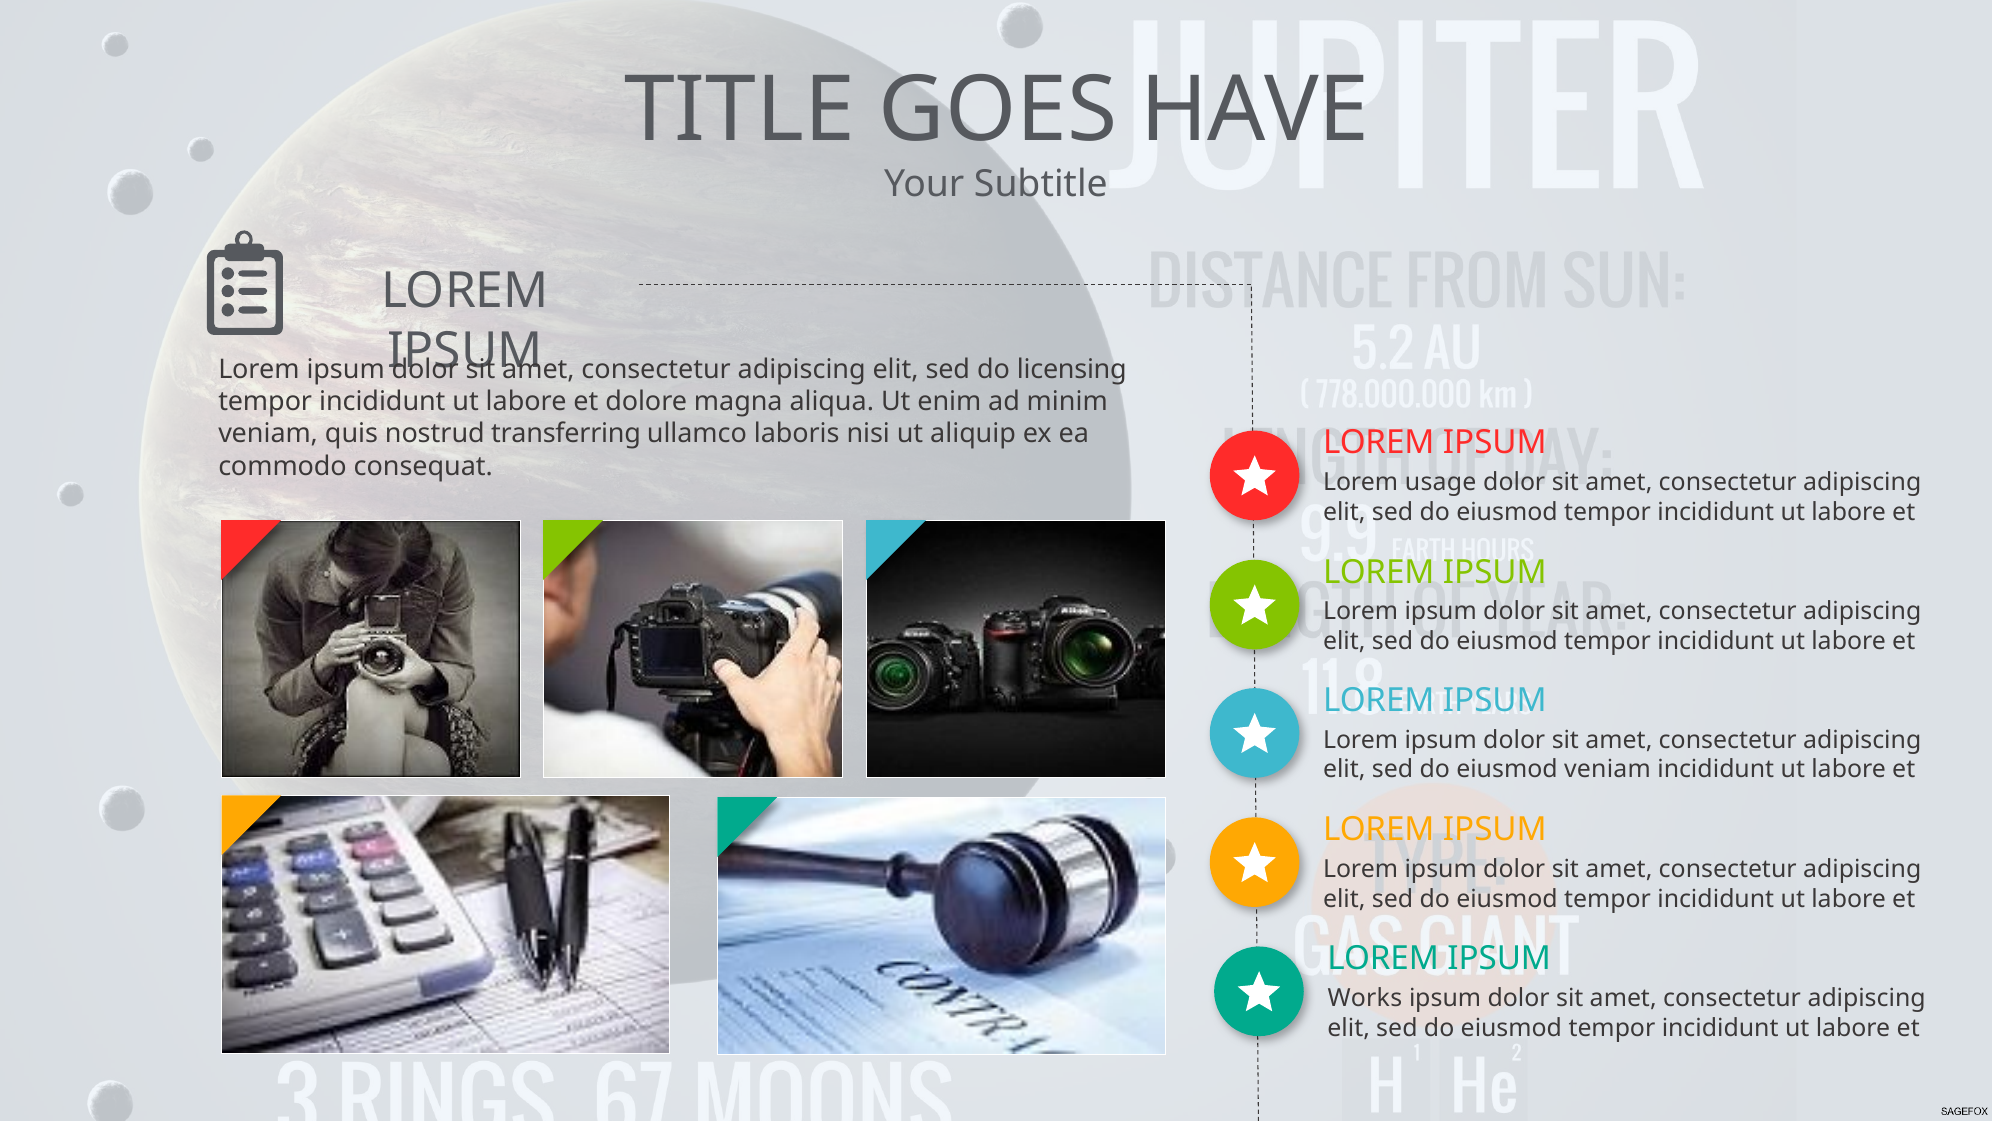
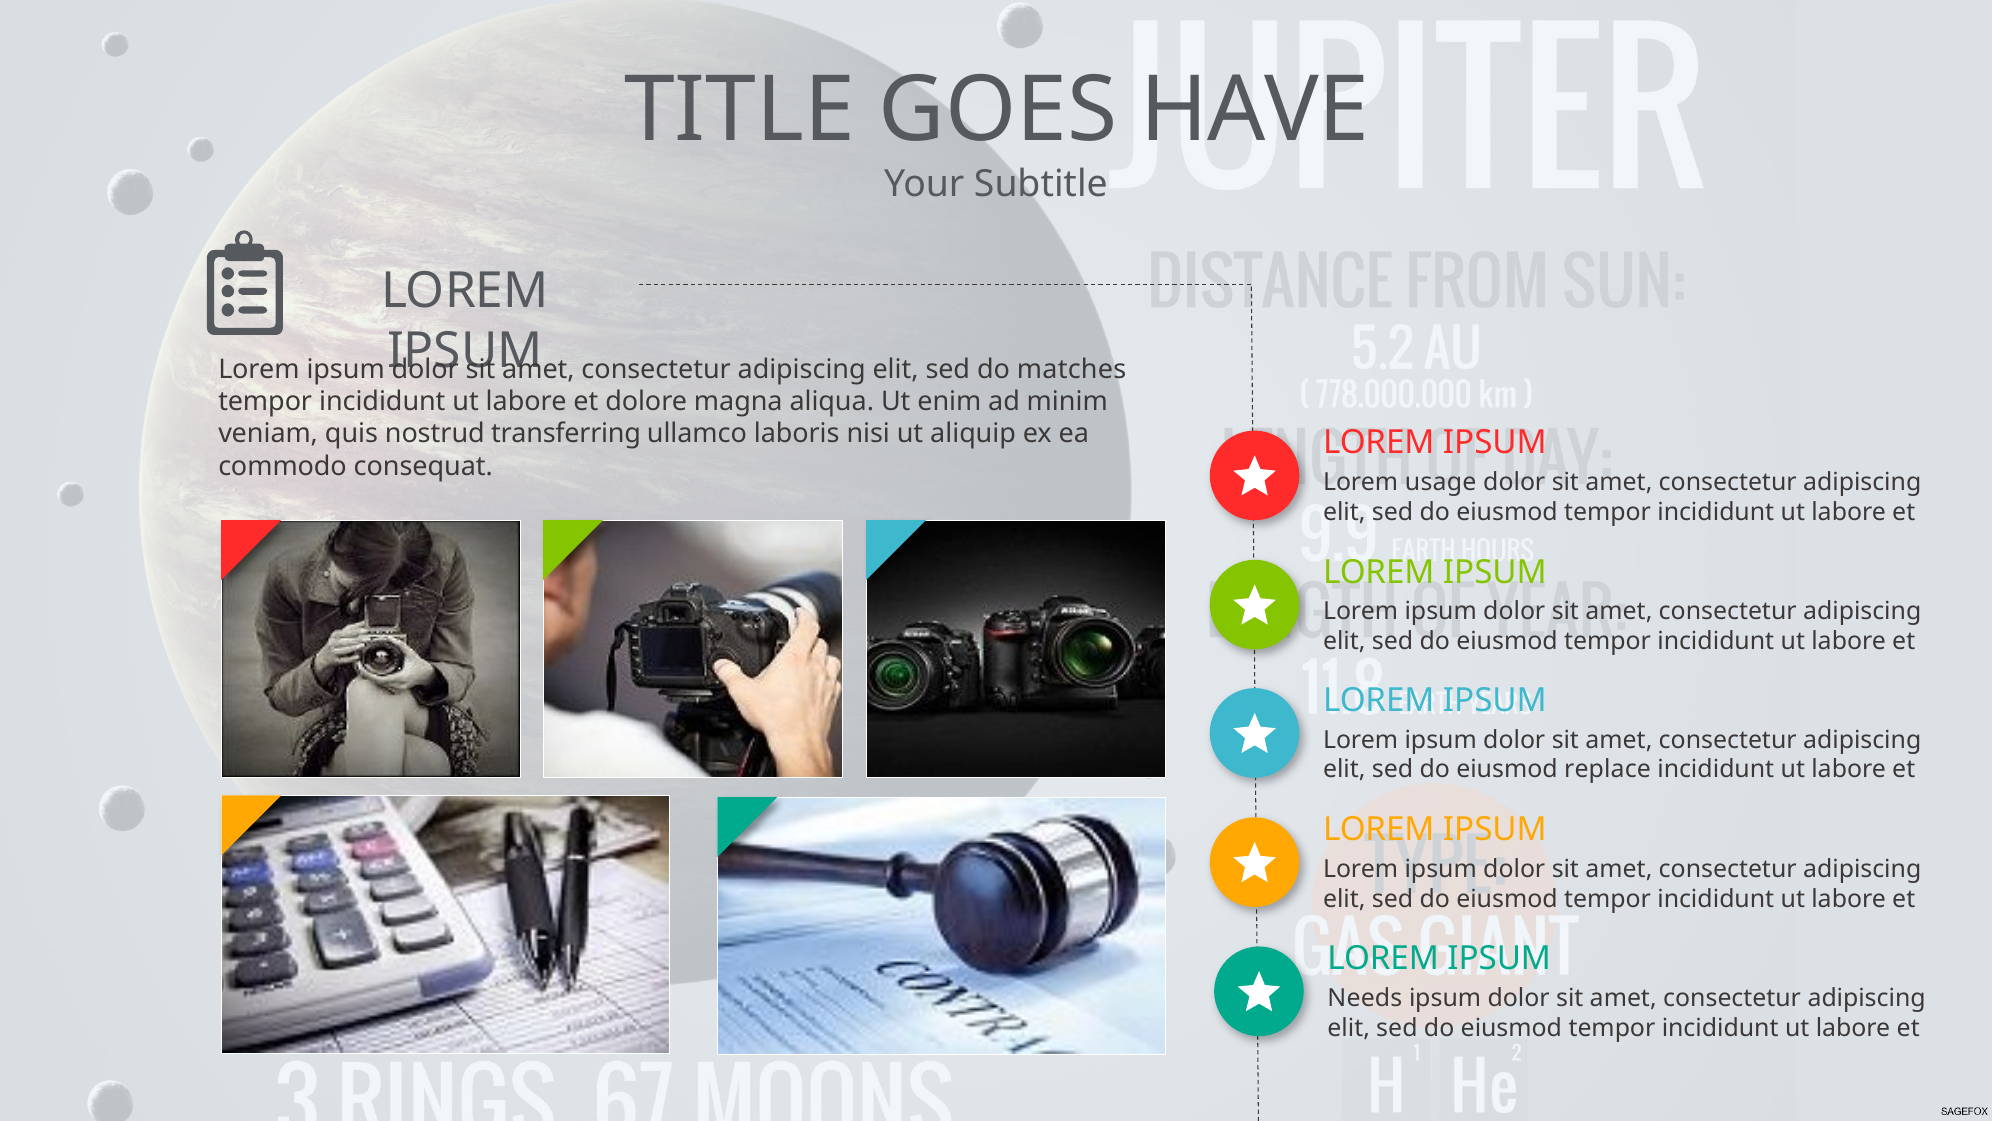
licensing: licensing -> matches
eiusmod veniam: veniam -> replace
Works: Works -> Needs
